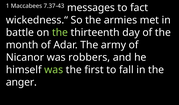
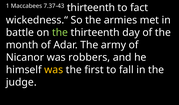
7.37-43 messages: messages -> thirteenth
was at (54, 70) colour: light green -> yellow
anger: anger -> judge
